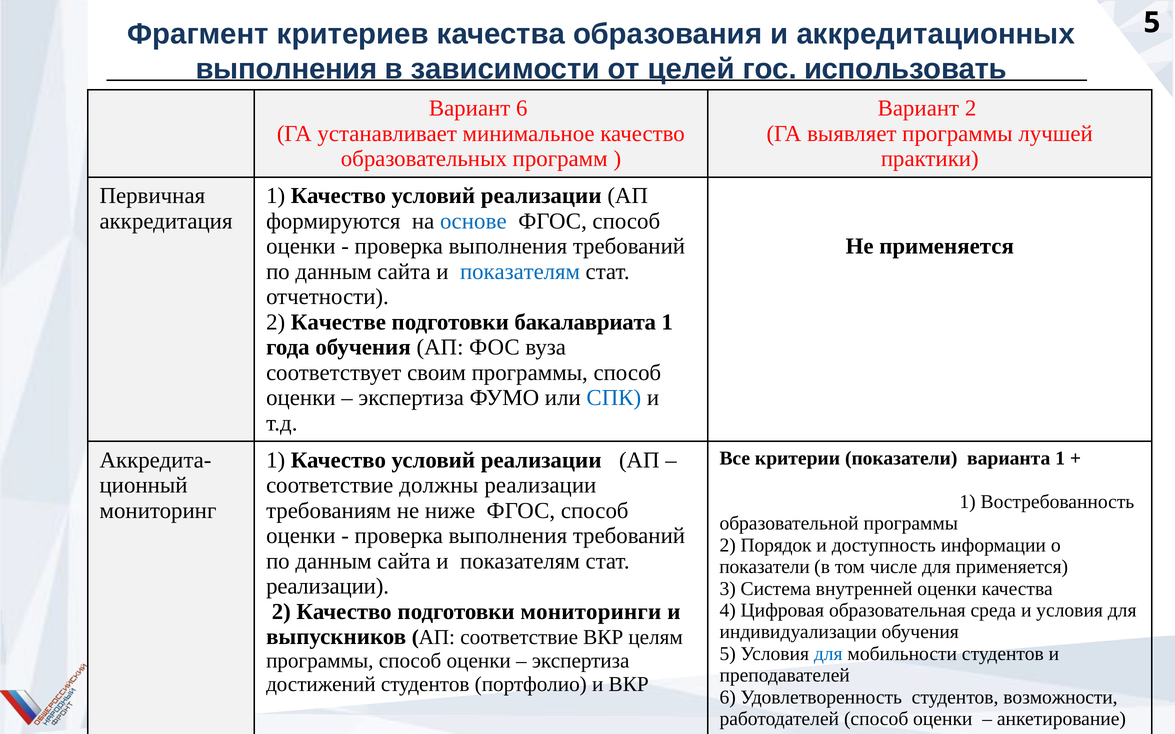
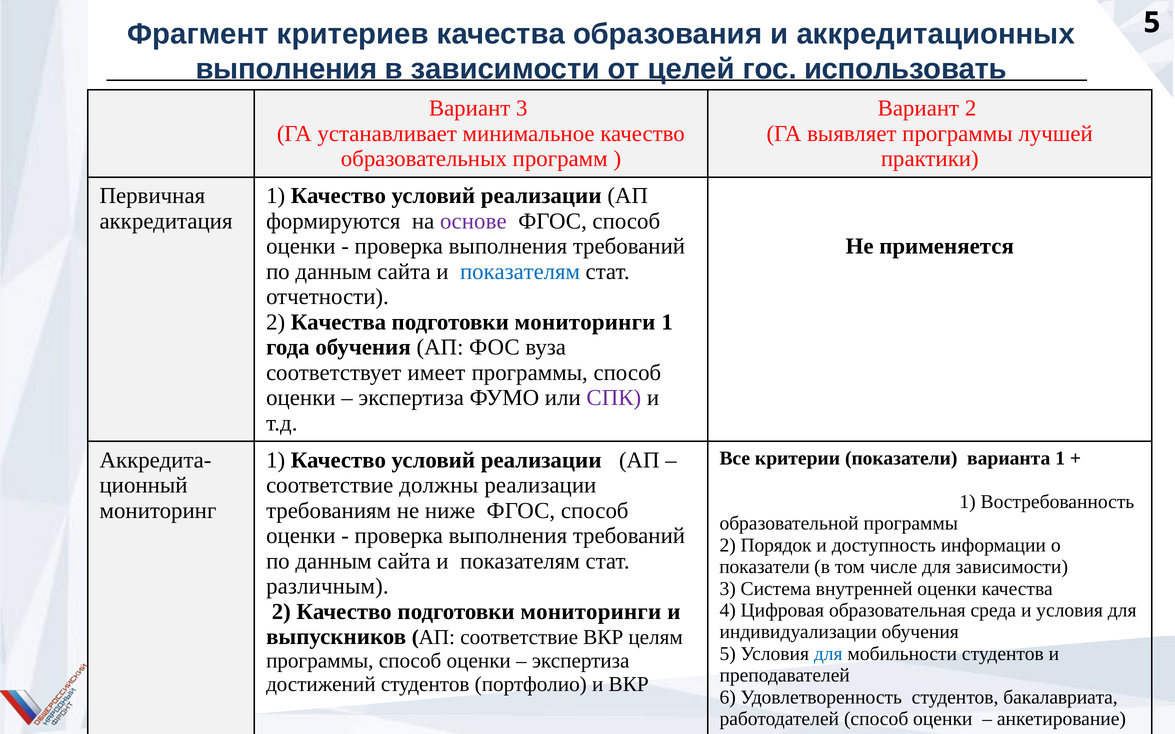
Вариант 6: 6 -> 3
основе colour: blue -> purple
2 Качестве: Качестве -> Качества
бакалавриата at (585, 322): бакалавриата -> мониторинги
своим: своим -> имеет
СПК colour: blue -> purple
для применяется: применяется -> зависимости
реализации at (328, 587): реализации -> различным
возможности: возможности -> бакалавриата
